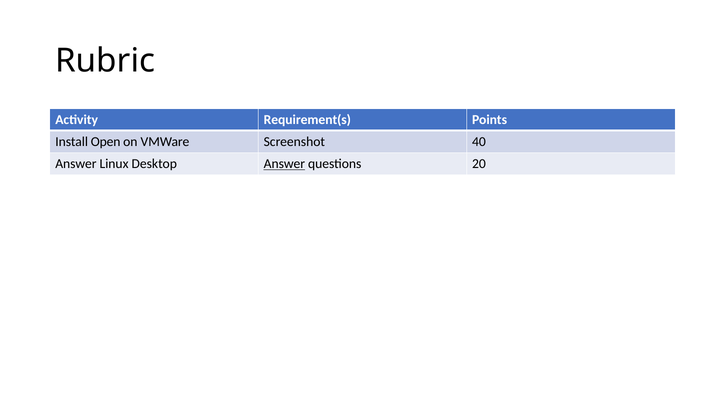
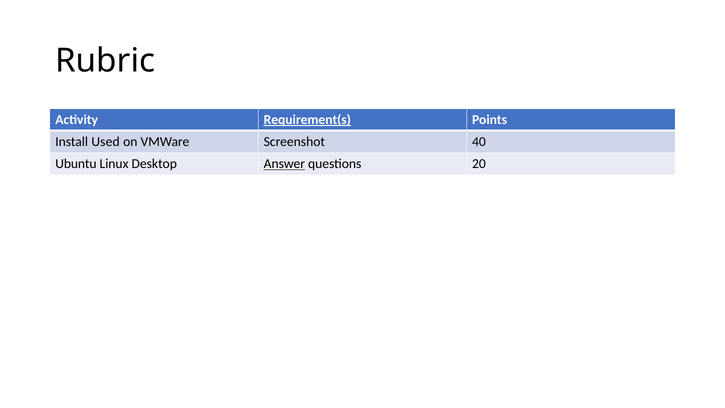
Requirement(s underline: none -> present
Open: Open -> Used
Answer at (76, 164): Answer -> Ubuntu
